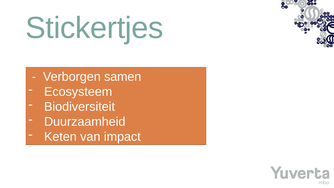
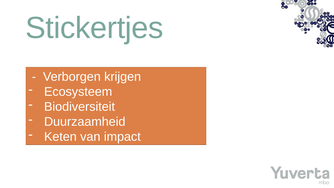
samen: samen -> krijgen
